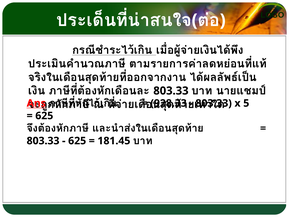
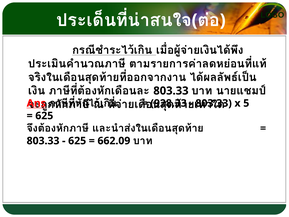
181.45: 181.45 -> 662.09
